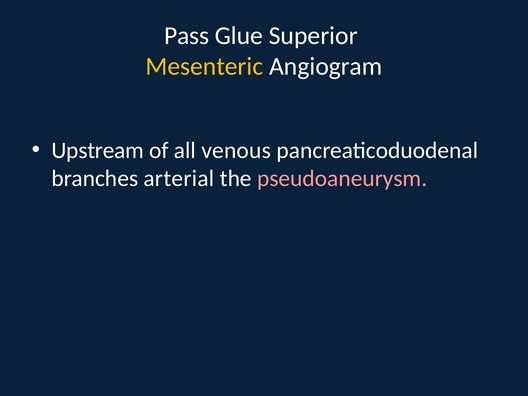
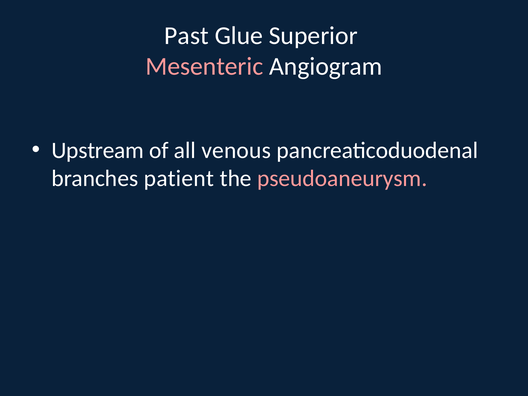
Pass: Pass -> Past
Mesenteric colour: yellow -> pink
arterial: arterial -> patient
